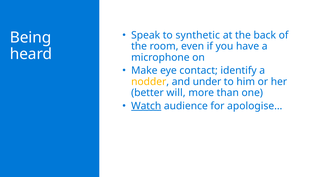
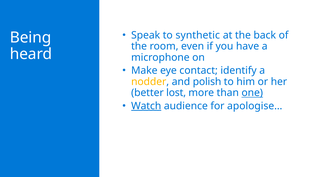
under: under -> polish
will: will -> lost
one underline: none -> present
